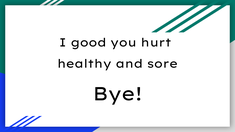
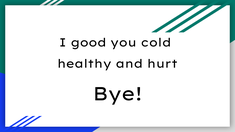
hurt: hurt -> cold
sore: sore -> hurt
